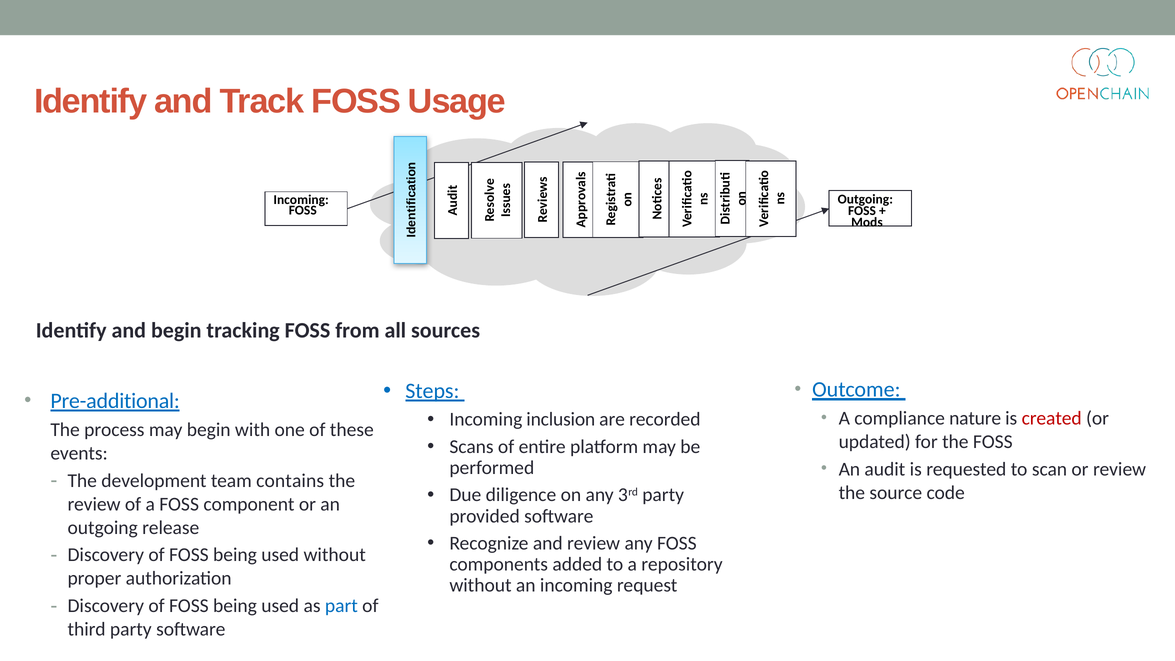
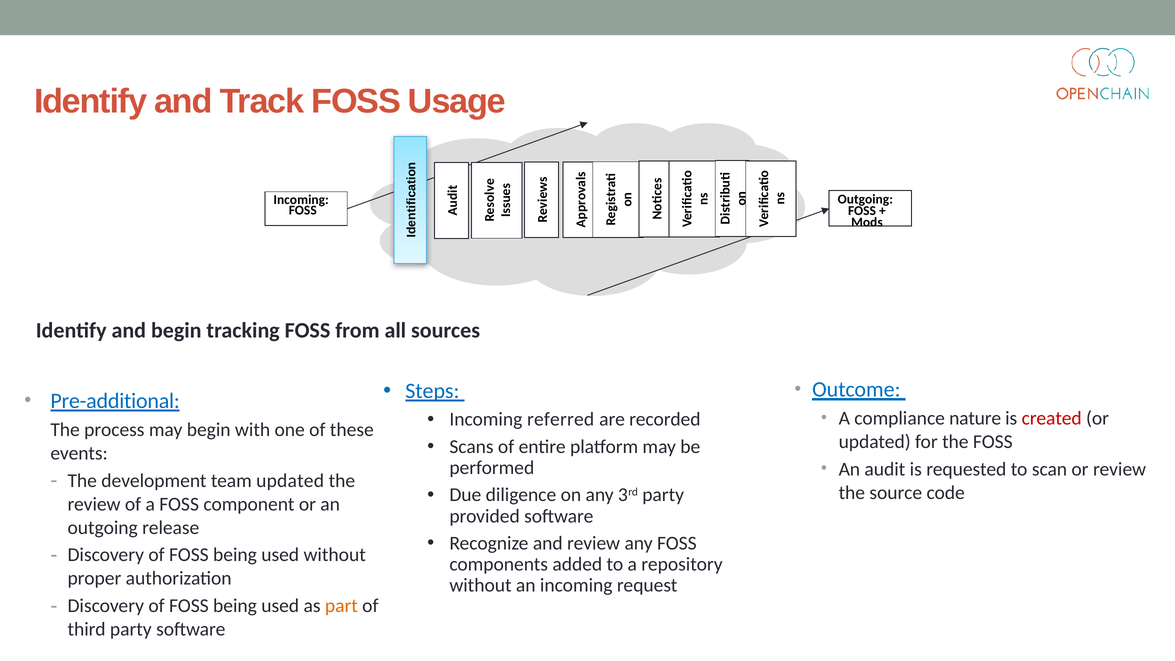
inclusion: inclusion -> referred
team contains: contains -> updated
part colour: blue -> orange
